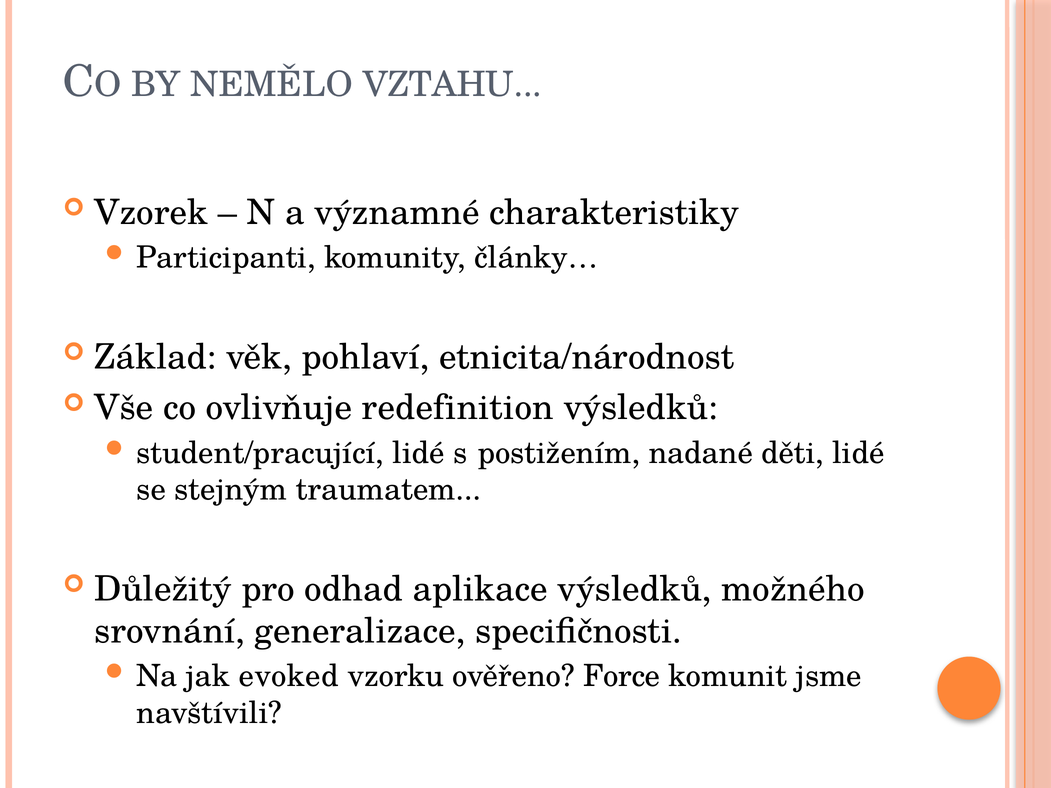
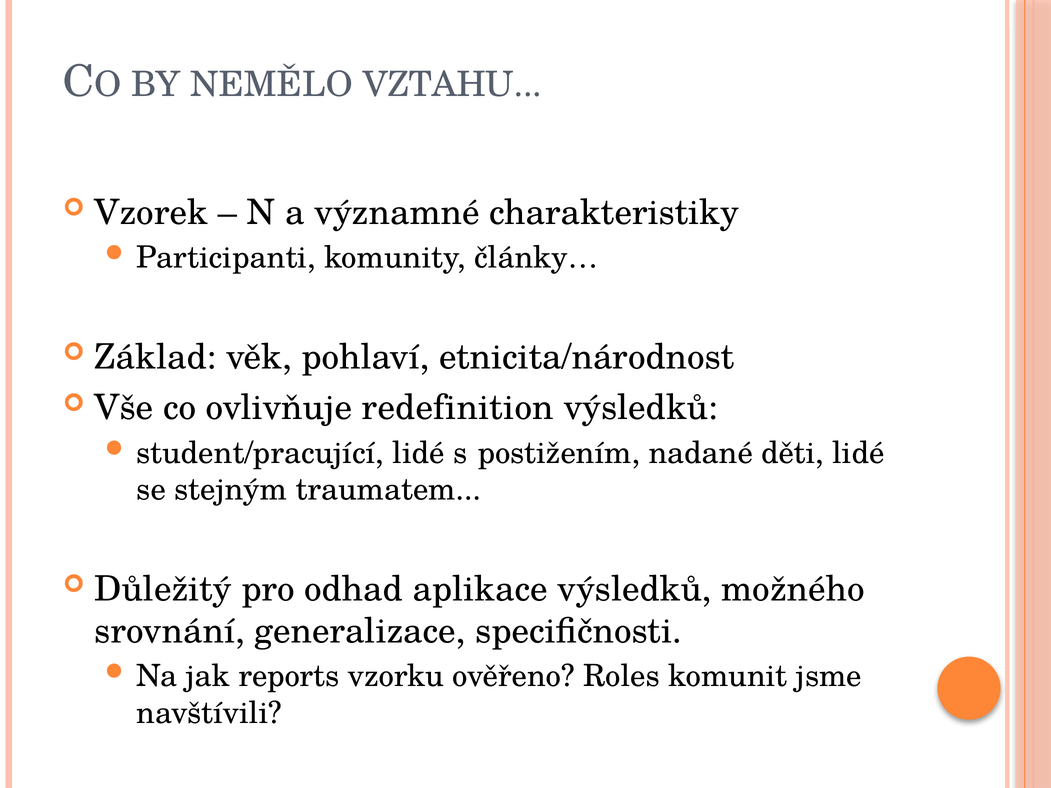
evoked: evoked -> reports
Force: Force -> Roles
